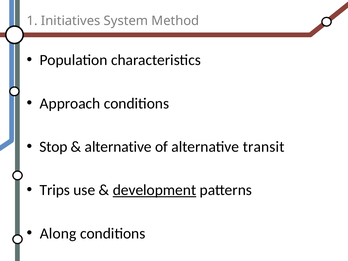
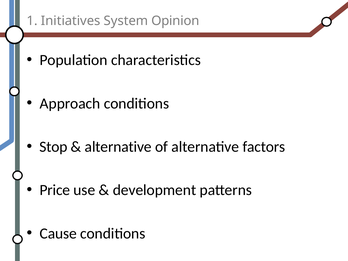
Method: Method -> Opinion
transit: transit -> factors
Trips: Trips -> Price
development underline: present -> none
Along: Along -> Cause
